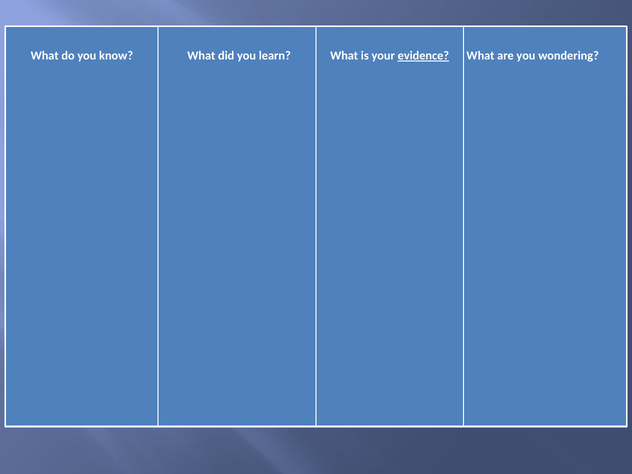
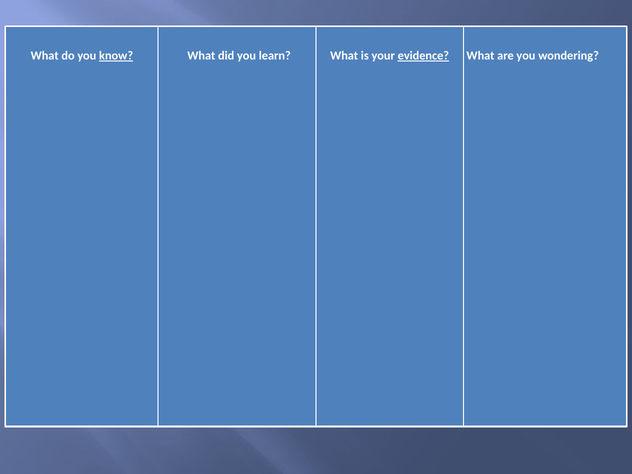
know underline: none -> present
